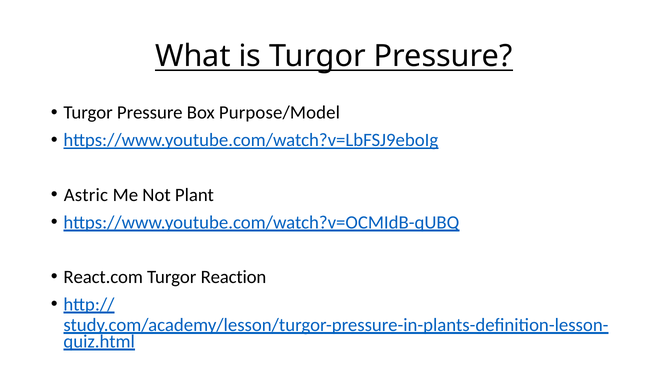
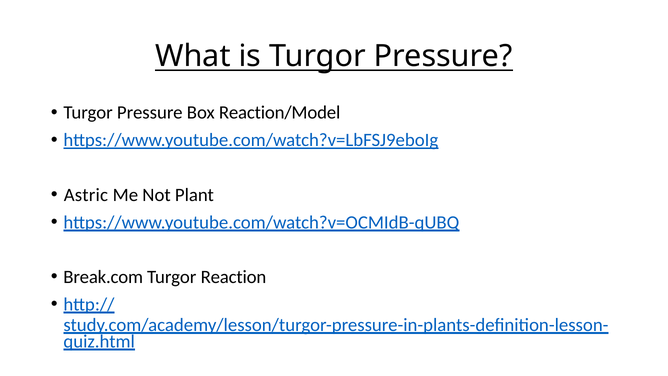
Purpose/Model: Purpose/Model -> Reaction/Model
React.com: React.com -> Break.com
